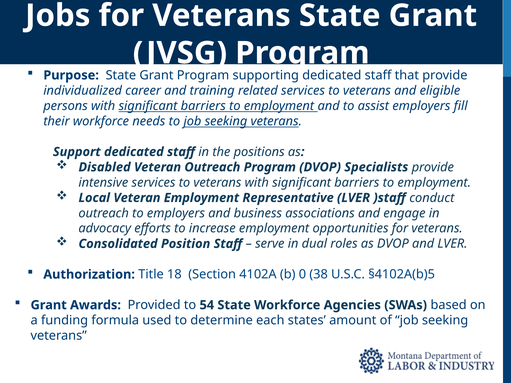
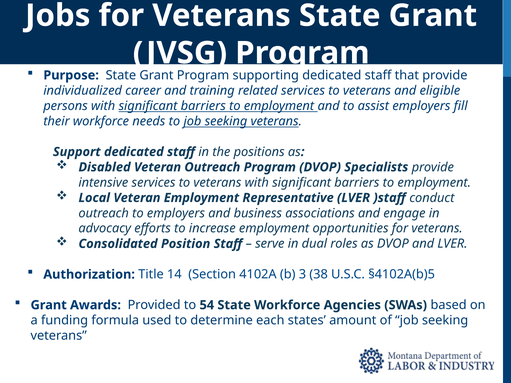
18: 18 -> 14
0: 0 -> 3
